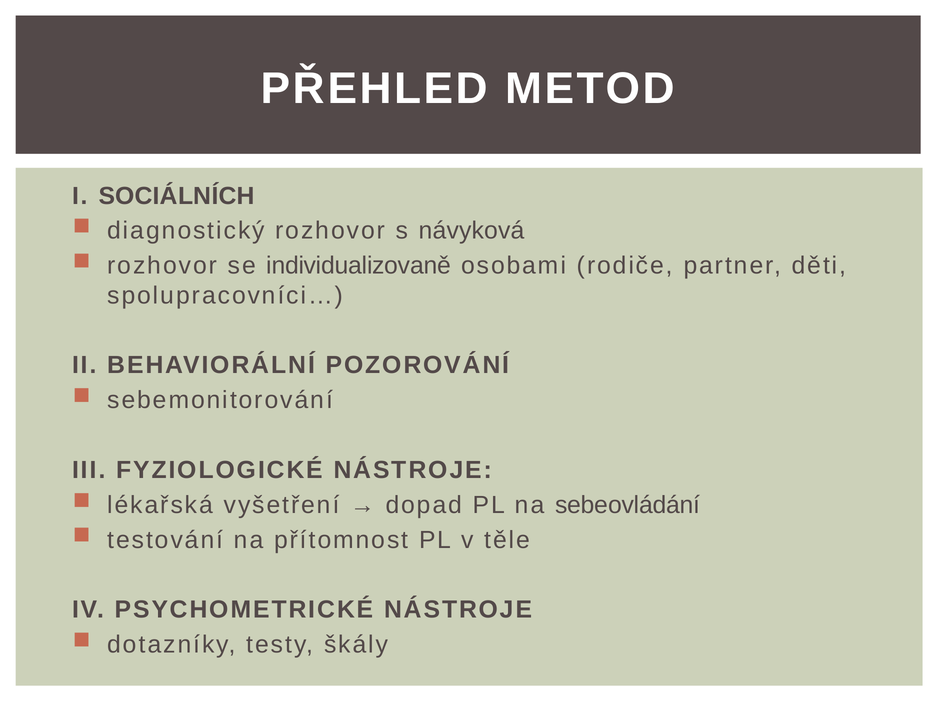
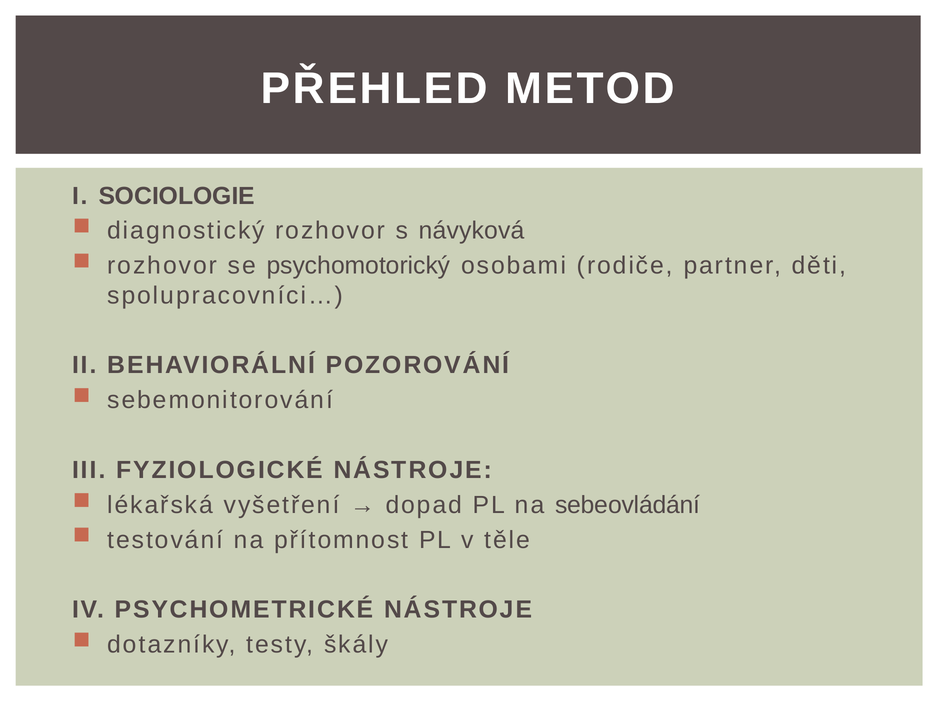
SOCIÁLNÍCH: SOCIÁLNÍCH -> SOCIOLOGIE
individualizovaně: individualizovaně -> psychomotorický
